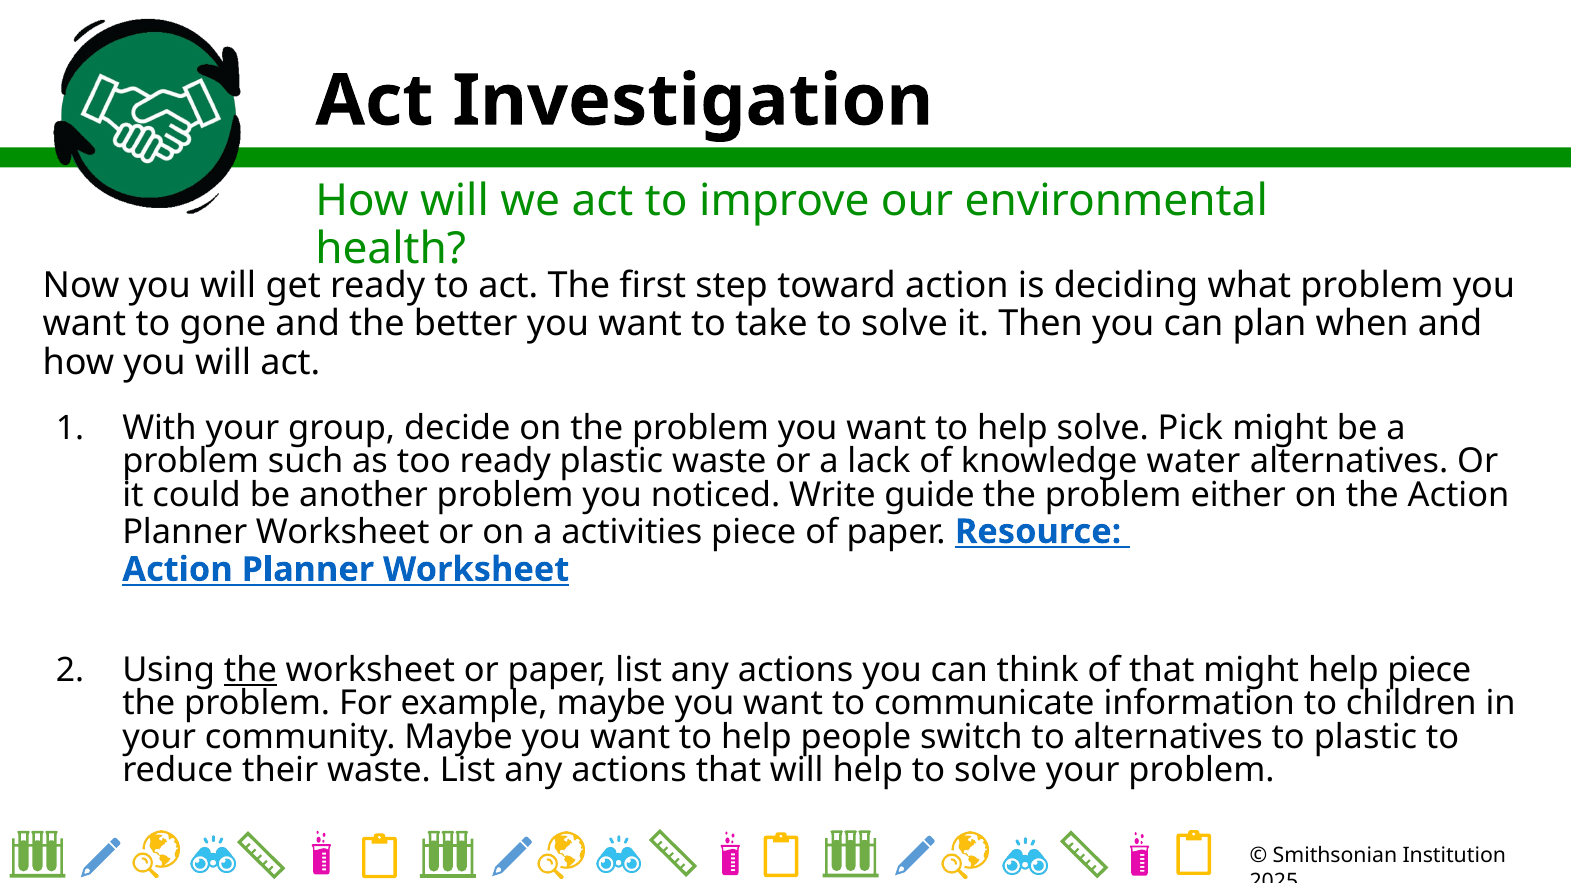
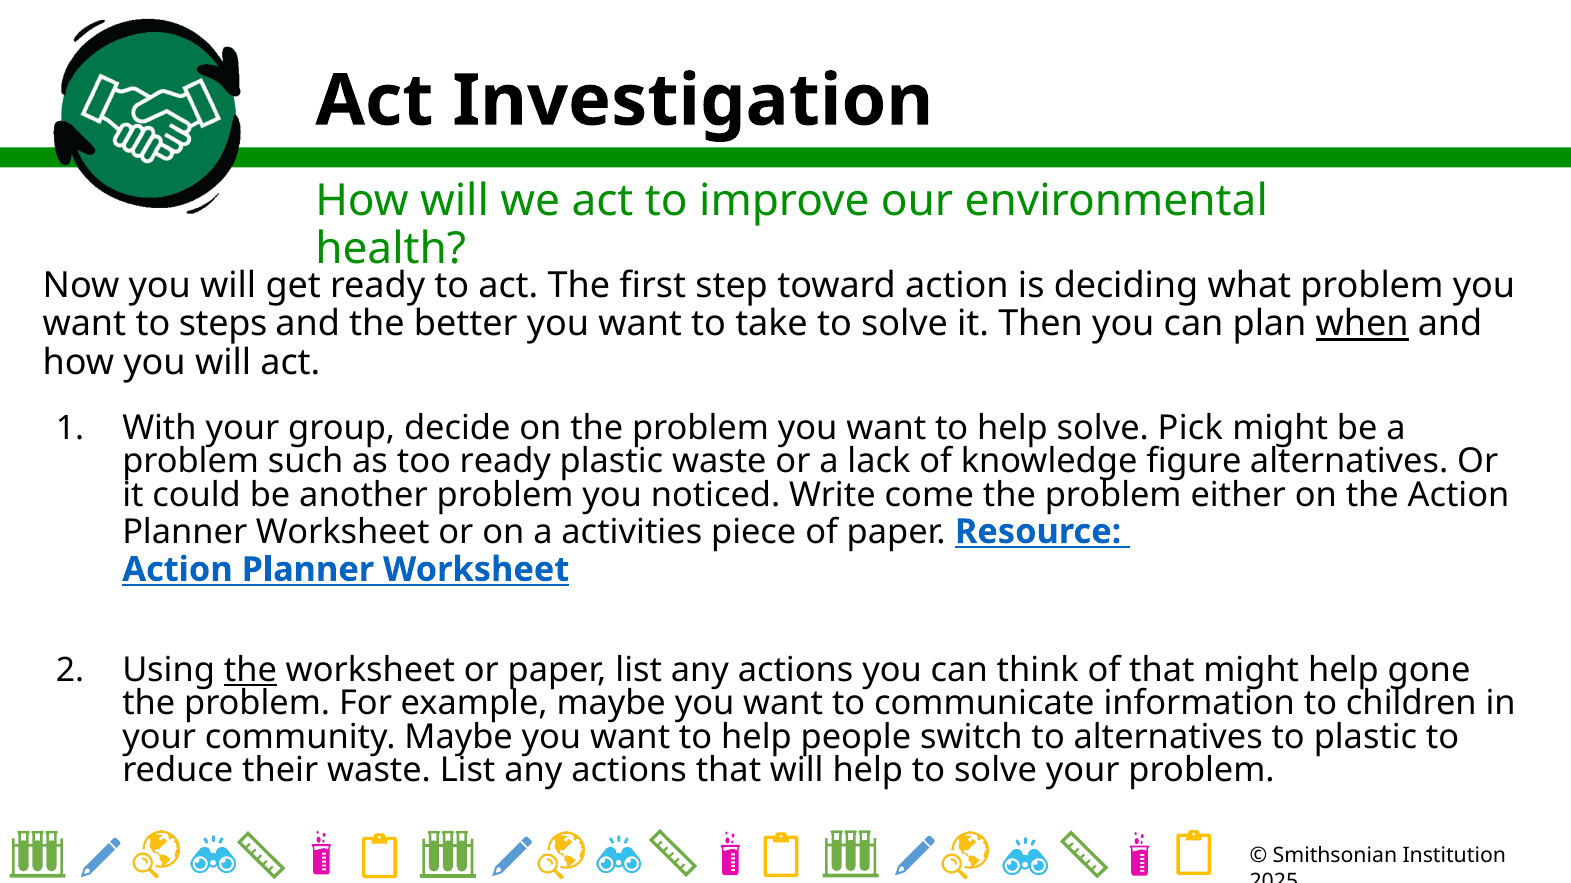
gone: gone -> steps
when underline: none -> present
water: water -> figure
guide: guide -> come
help piece: piece -> gone
